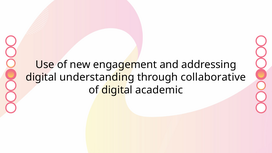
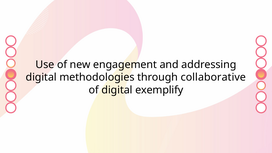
understanding: understanding -> methodologies
academic: academic -> exemplify
